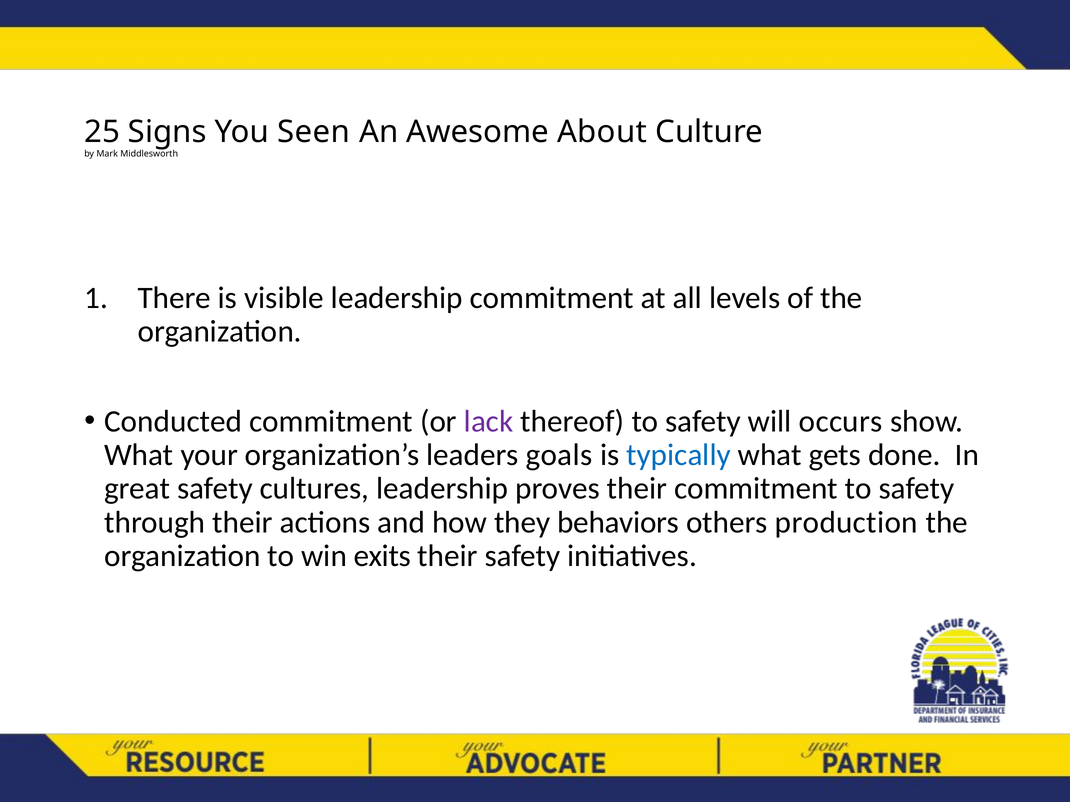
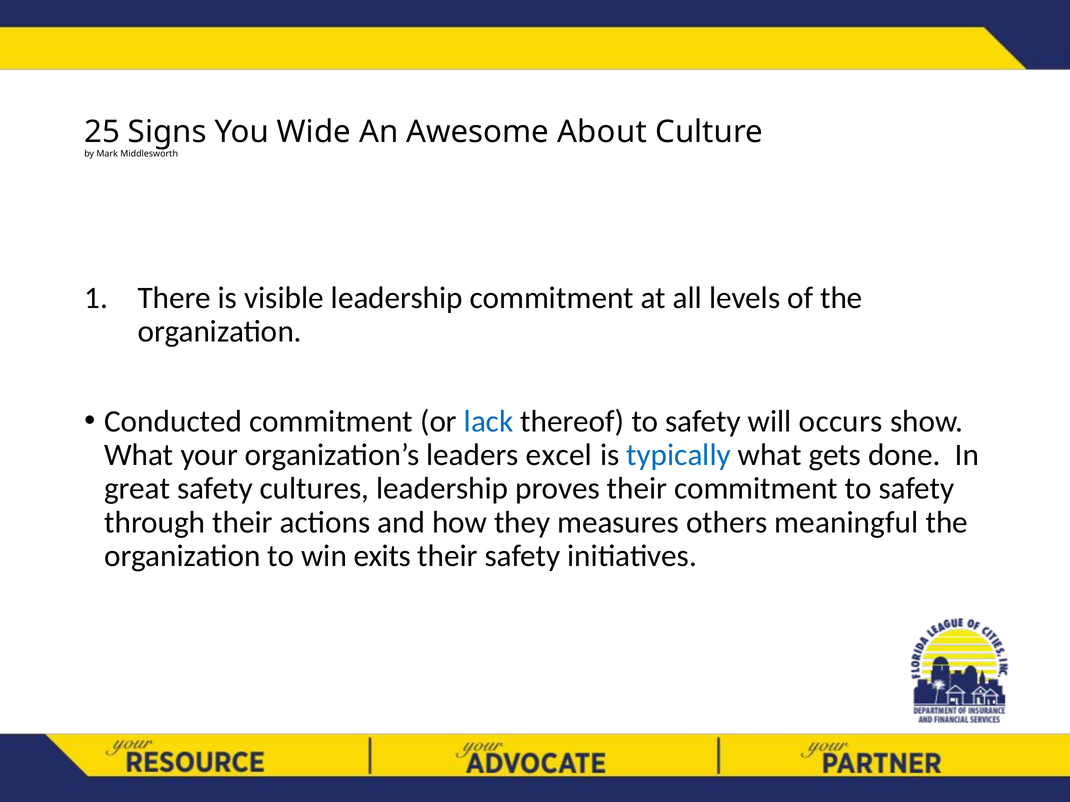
Seen: Seen -> Wide
lack colour: purple -> blue
goals: goals -> excel
behaviors: behaviors -> measures
production: production -> meaningful
